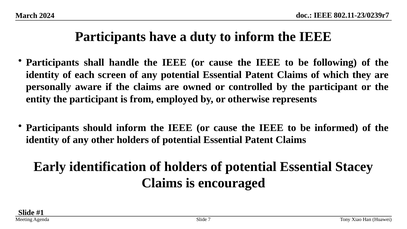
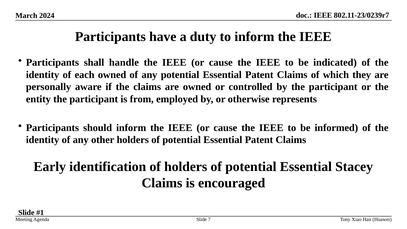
following: following -> indicated
each screen: screen -> owned
